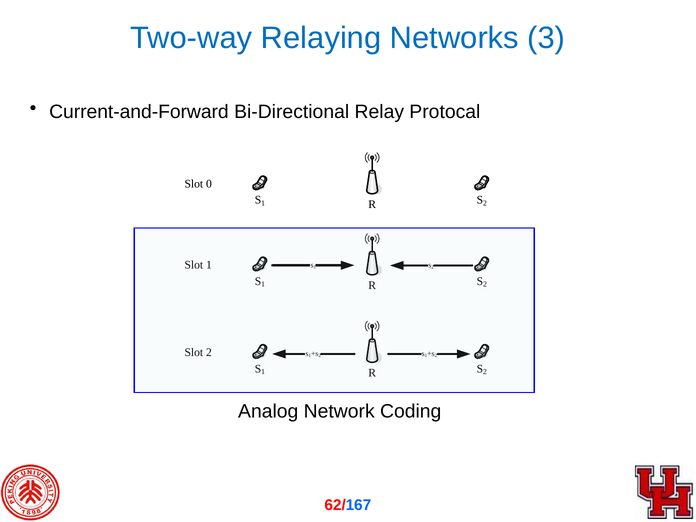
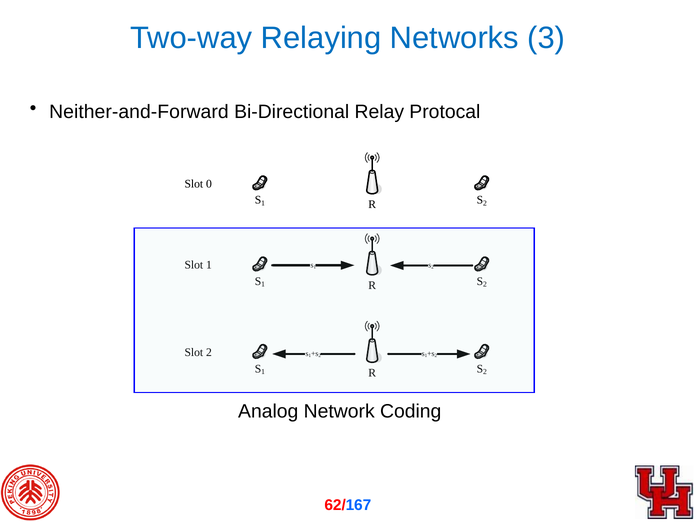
Current-and-Forward: Current-and-Forward -> Neither-and-Forward
